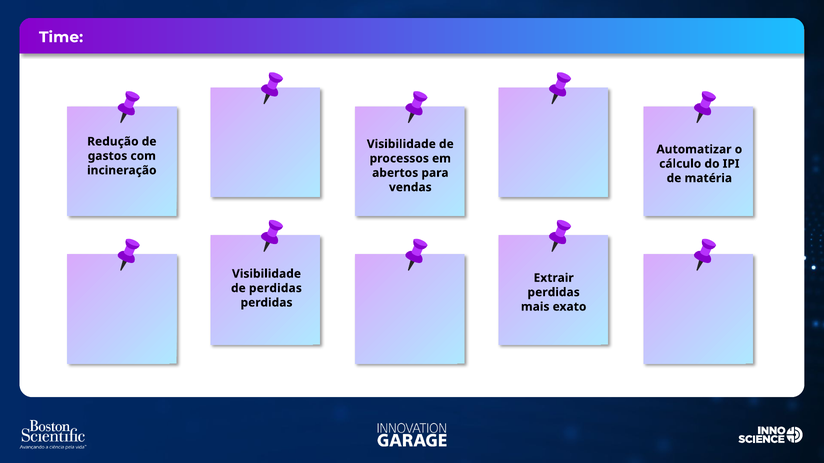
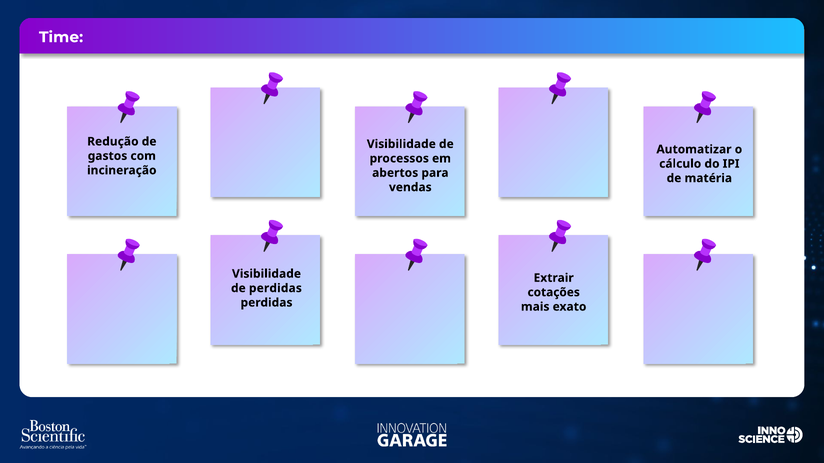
perdidas at (554, 293): perdidas -> cotações
